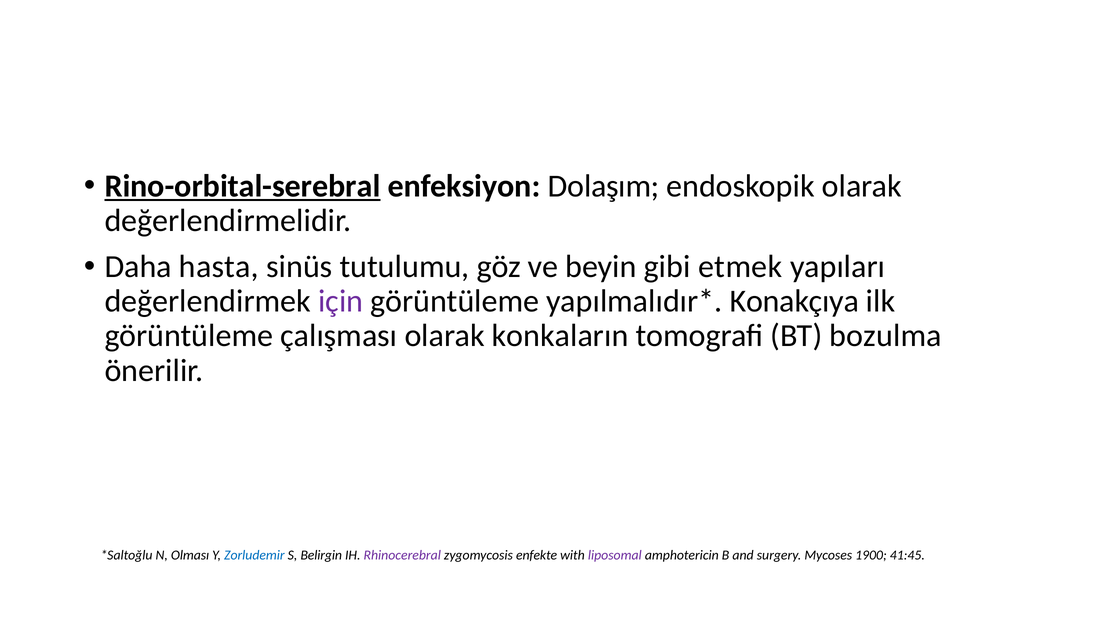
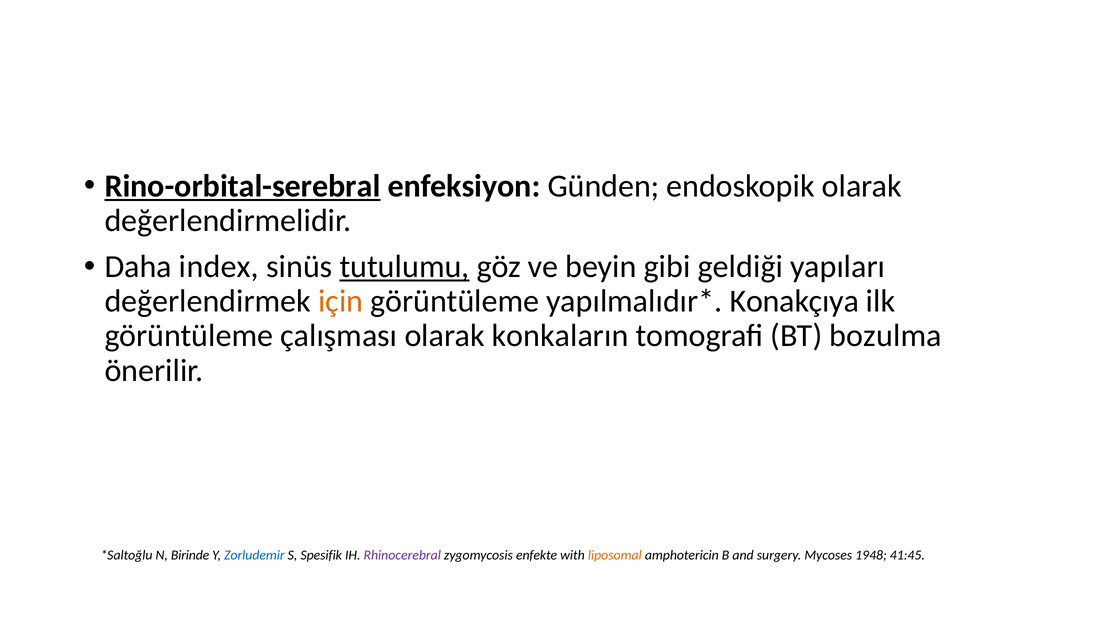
Dolaşım: Dolaşım -> Günden
hasta: hasta -> index
tutulumu underline: none -> present
etmek: etmek -> geldiği
için colour: purple -> orange
Olması: Olması -> Birinde
Belirgin: Belirgin -> Spesifik
liposomal colour: purple -> orange
1900: 1900 -> 1948
